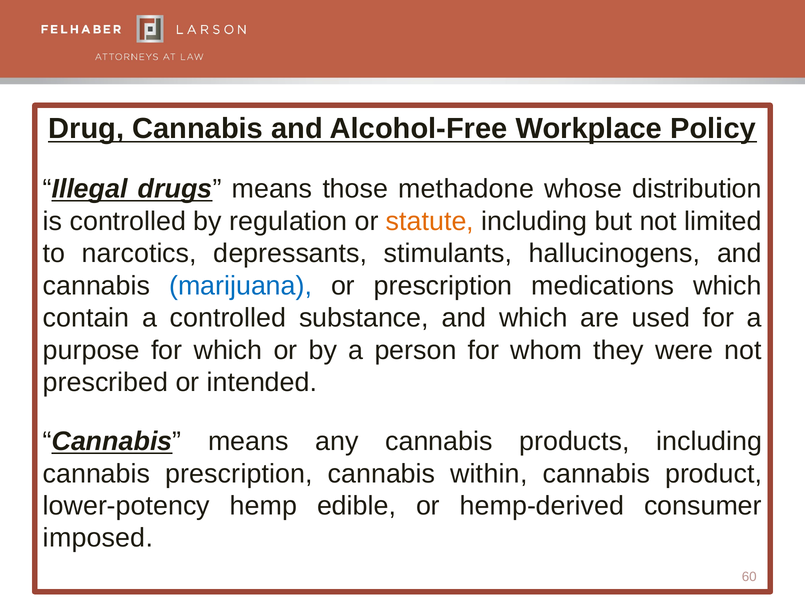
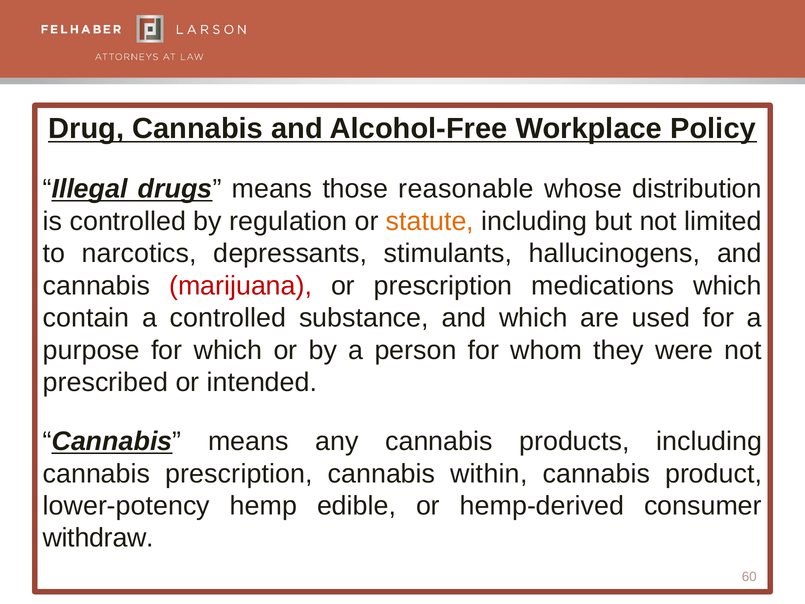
methadone: methadone -> reasonable
marijuana colour: blue -> red
imposed: imposed -> withdraw
